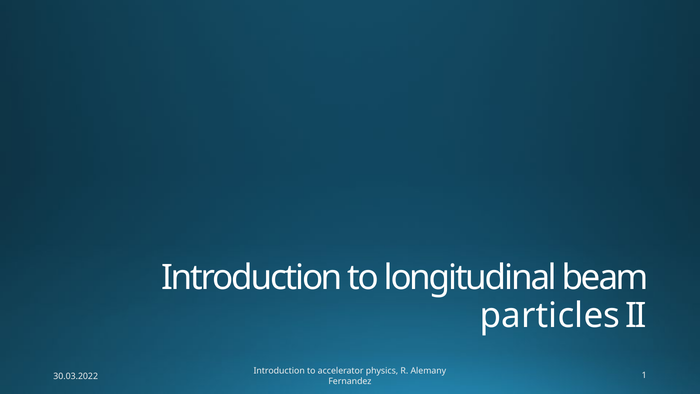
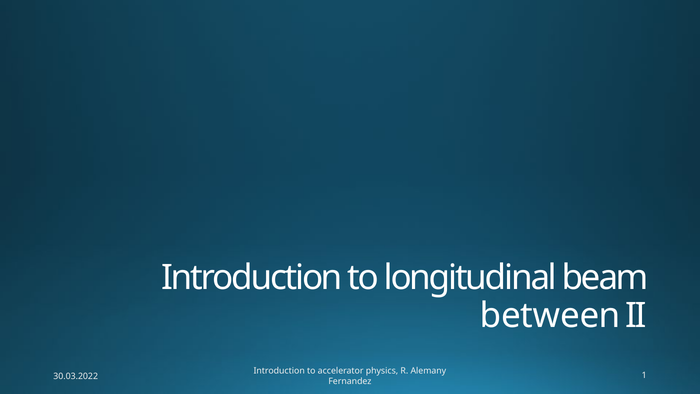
particles: particles -> between
